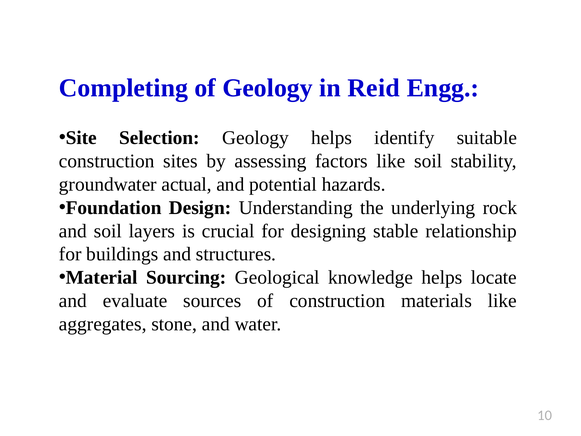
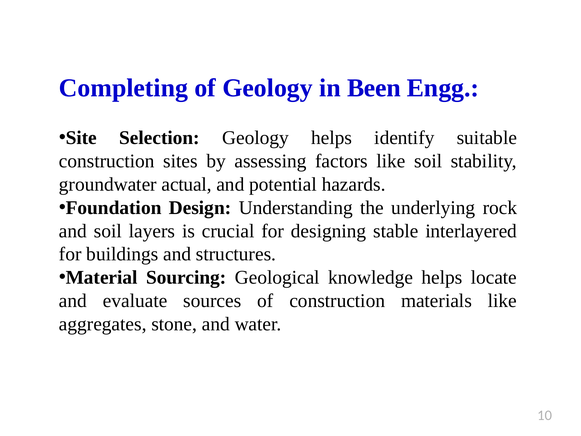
Reid: Reid -> Been
relationship: relationship -> interlayered
